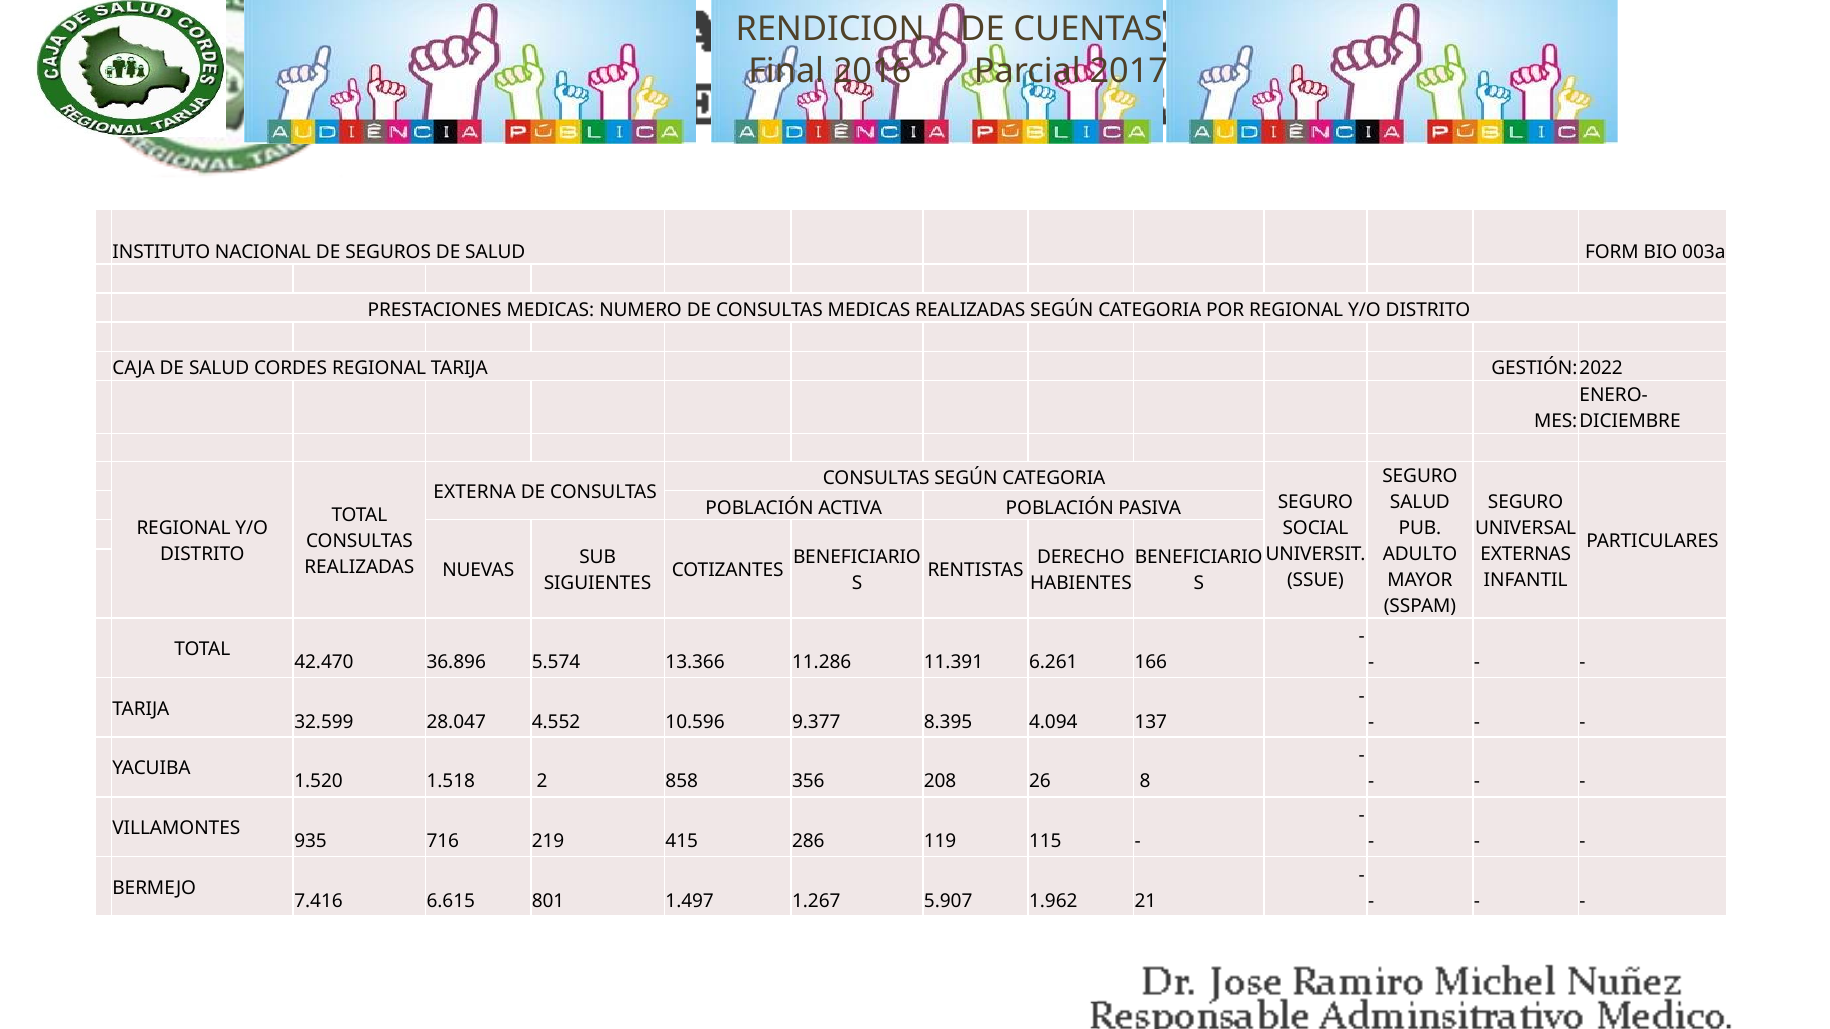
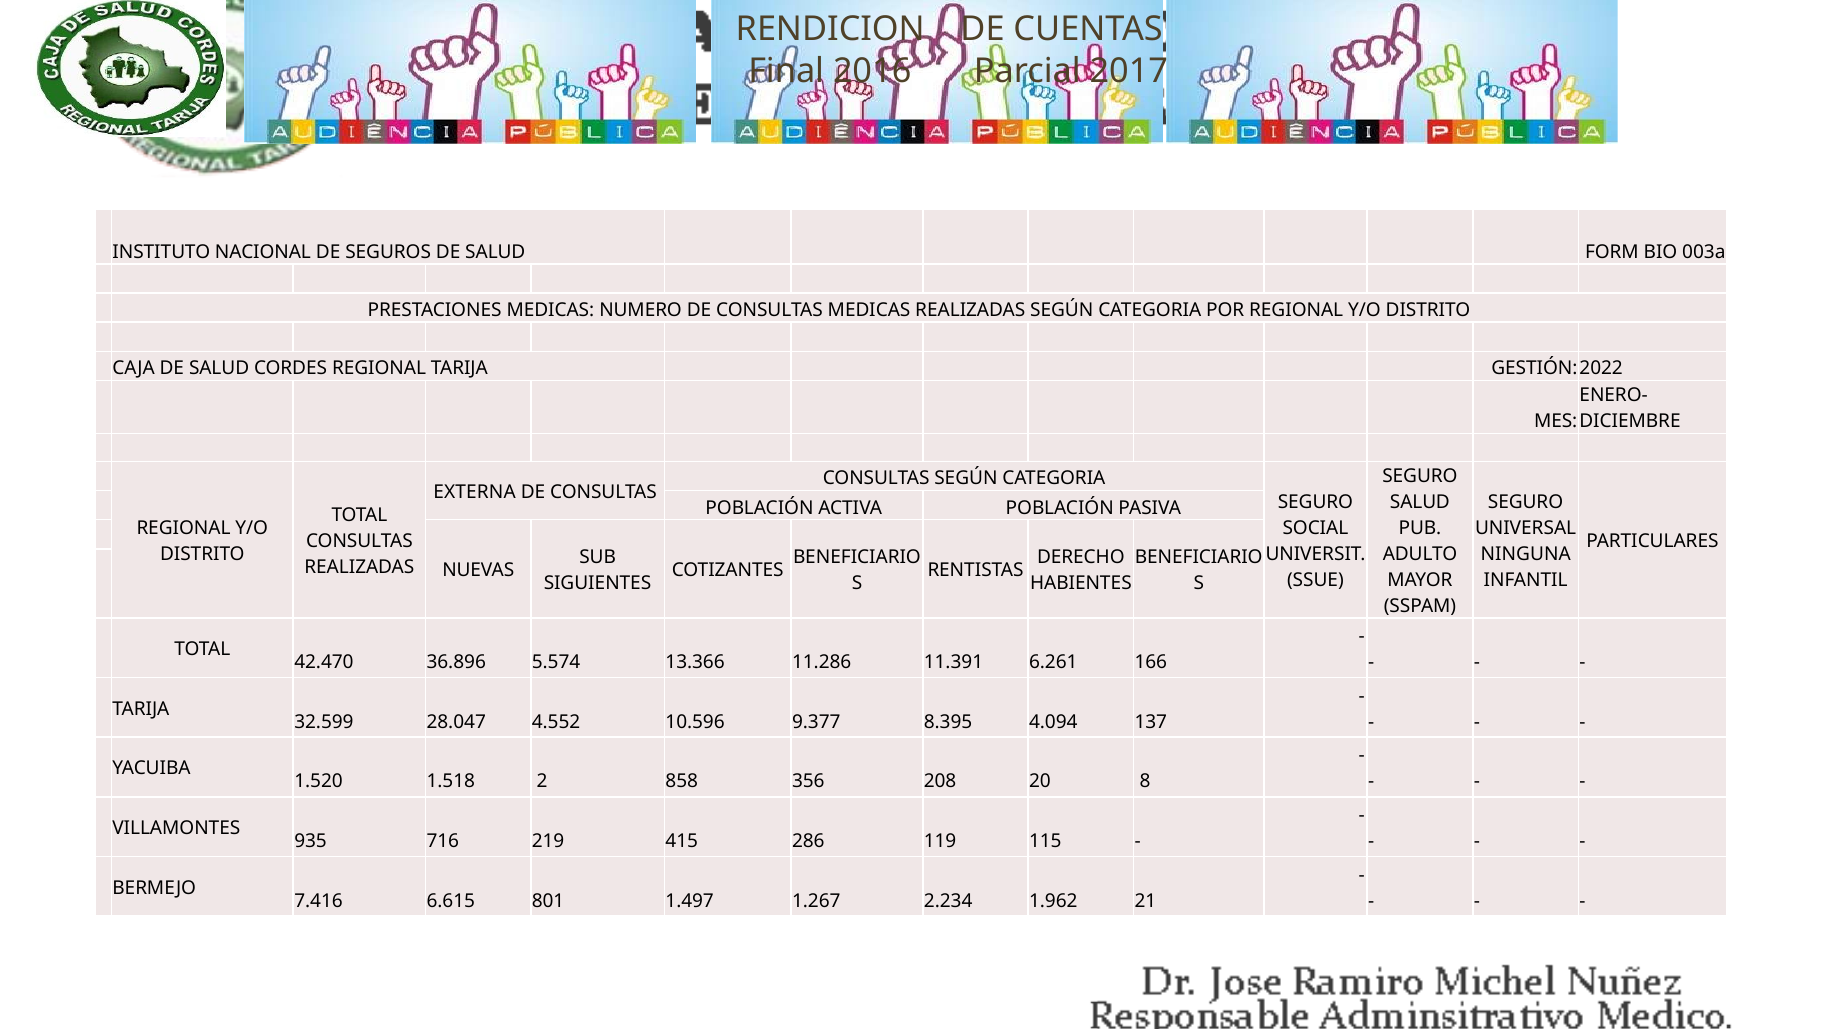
EXTERNAS: EXTERNAS -> NINGUNA
26: 26 -> 20
5.907: 5.907 -> 2.234
